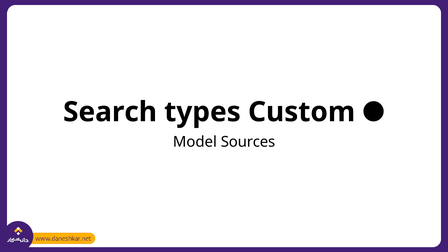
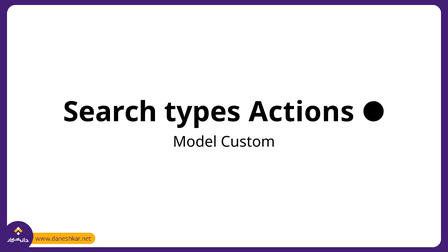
Custom: Custom -> Actions
Sources: Sources -> Custom
